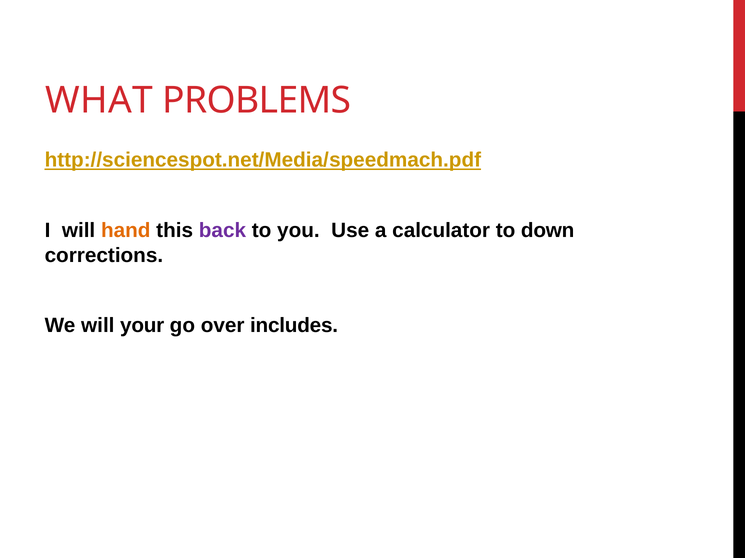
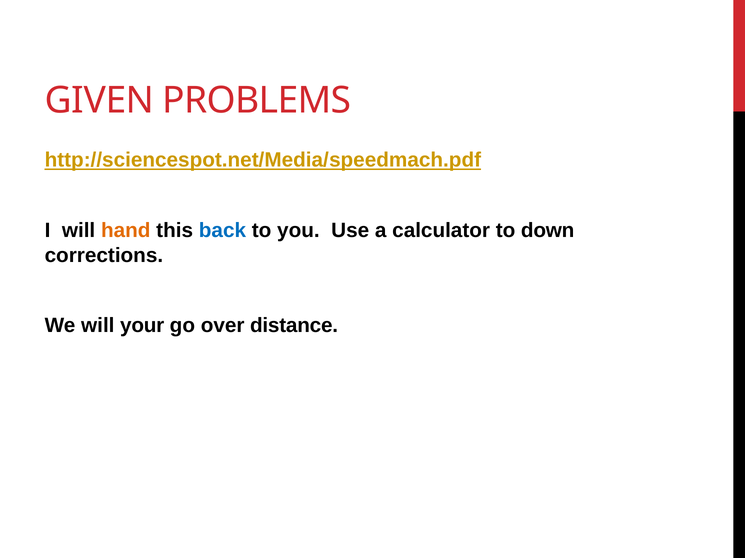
WHAT: WHAT -> GIVEN
back colour: purple -> blue
includes: includes -> distance
